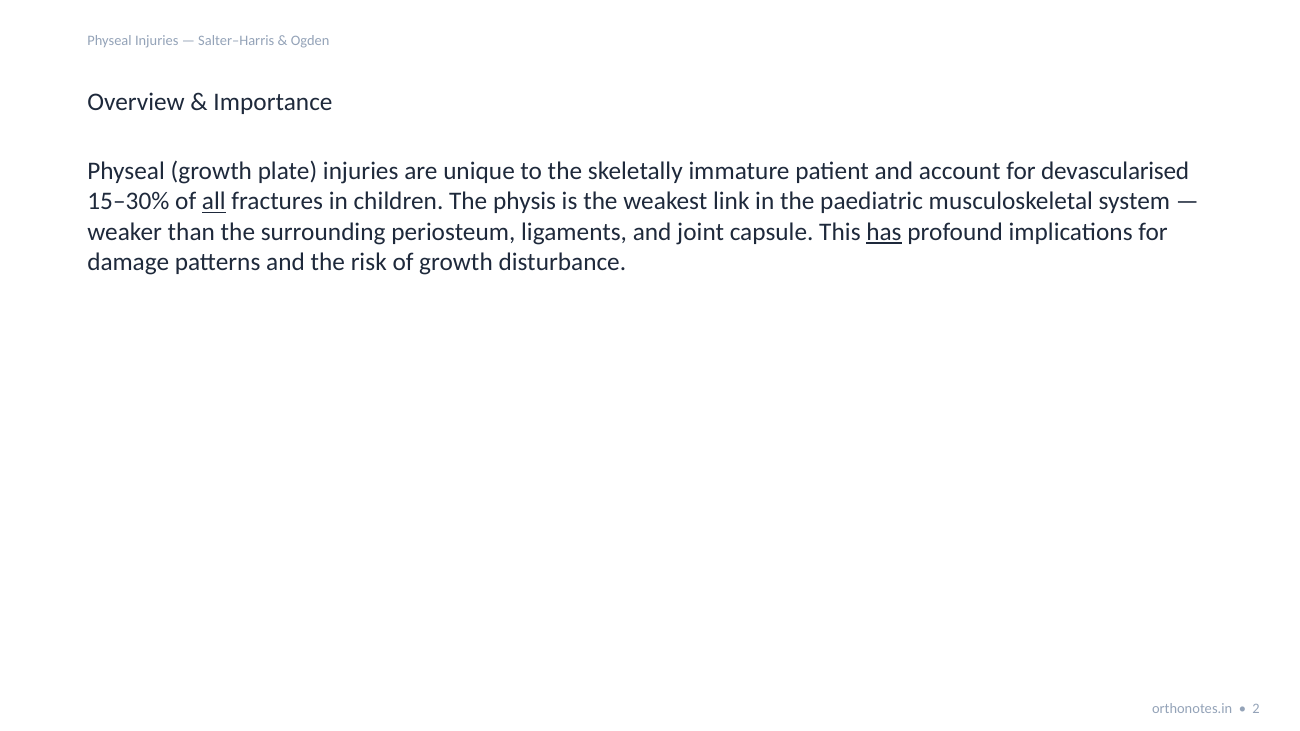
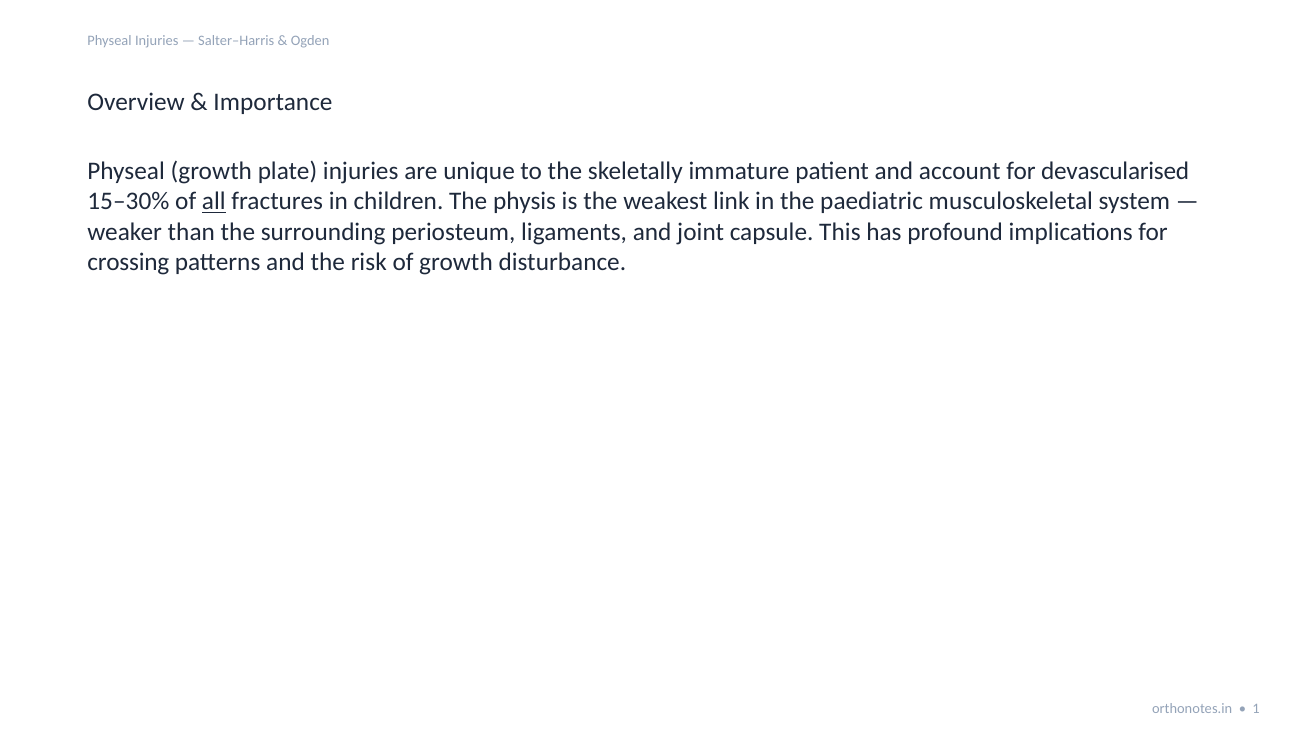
has underline: present -> none
damage: damage -> crossing
2: 2 -> 1
